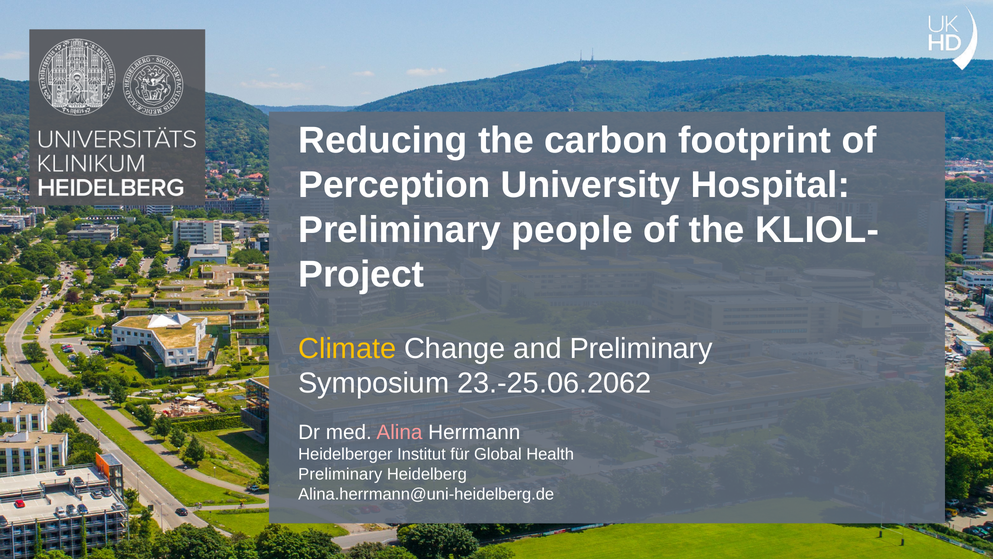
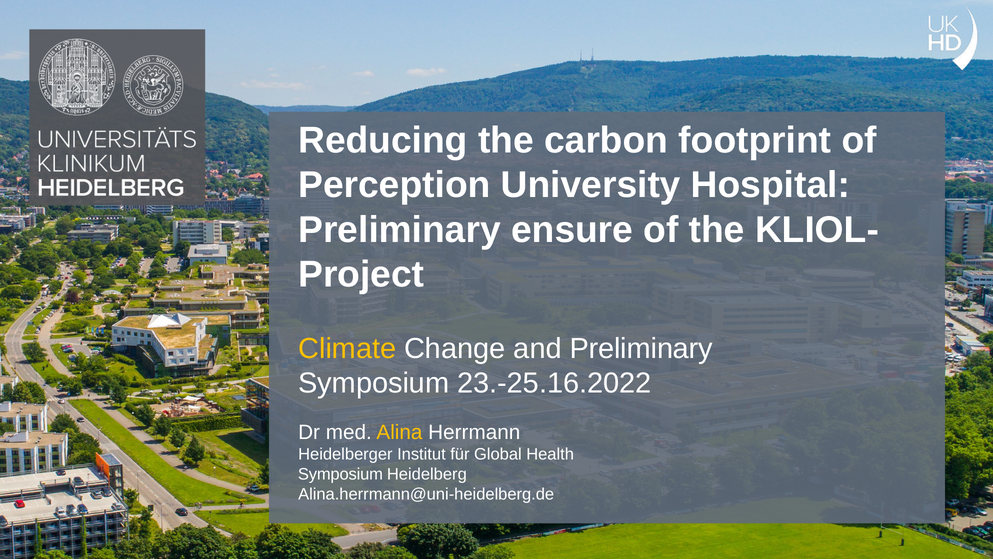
people: people -> ensure
23.-25.06.2062: 23.-25.06.2062 -> 23.-25.16.2022
Alina colour: pink -> yellow
Preliminary at (340, 474): Preliminary -> Symposium
